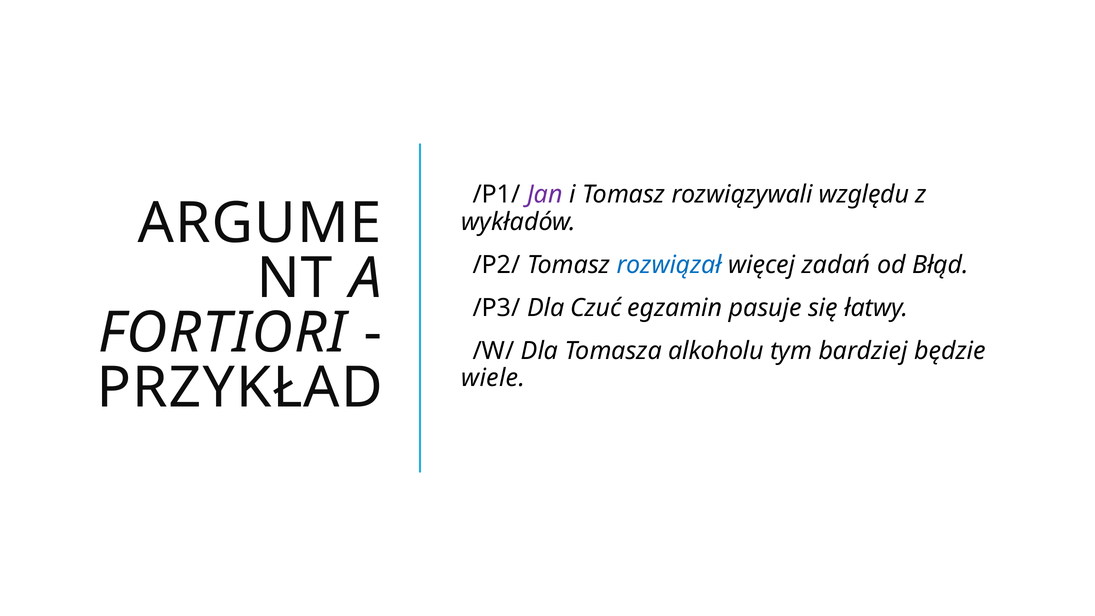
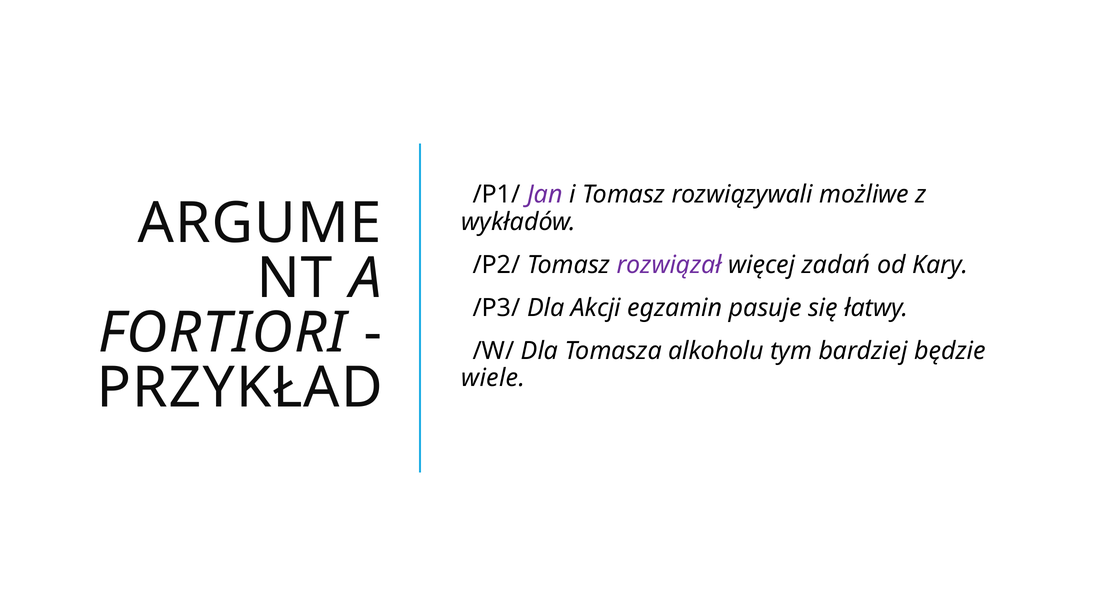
względu: względu -> możliwe
rozwiązał colour: blue -> purple
Błąd: Błąd -> Kary
Czuć: Czuć -> Akcji
